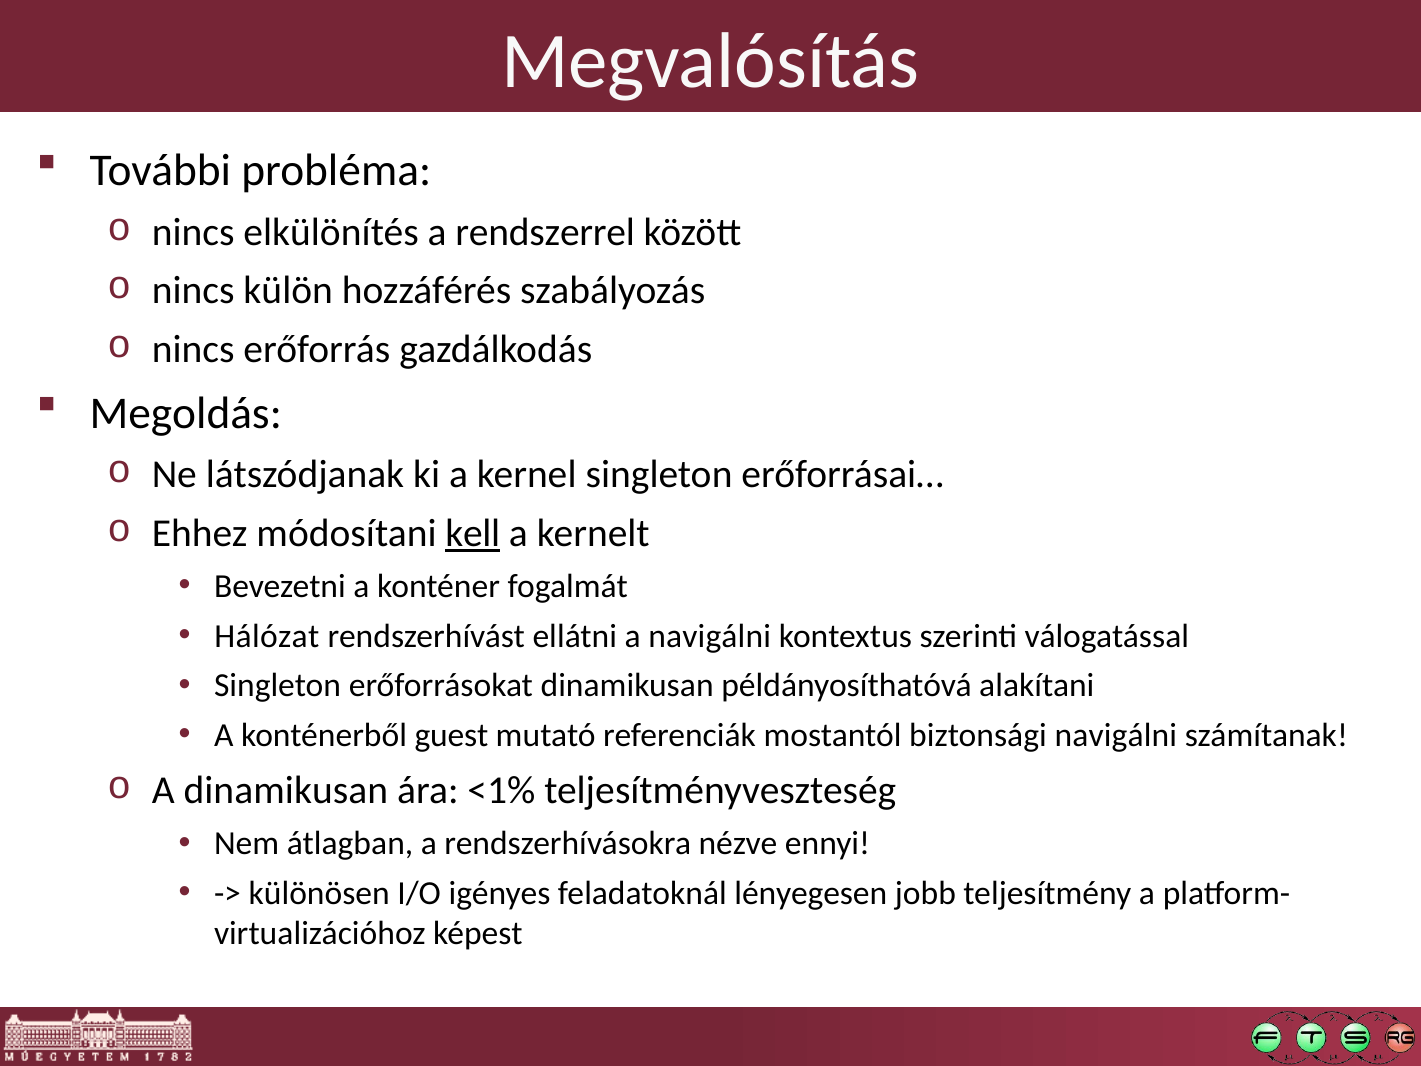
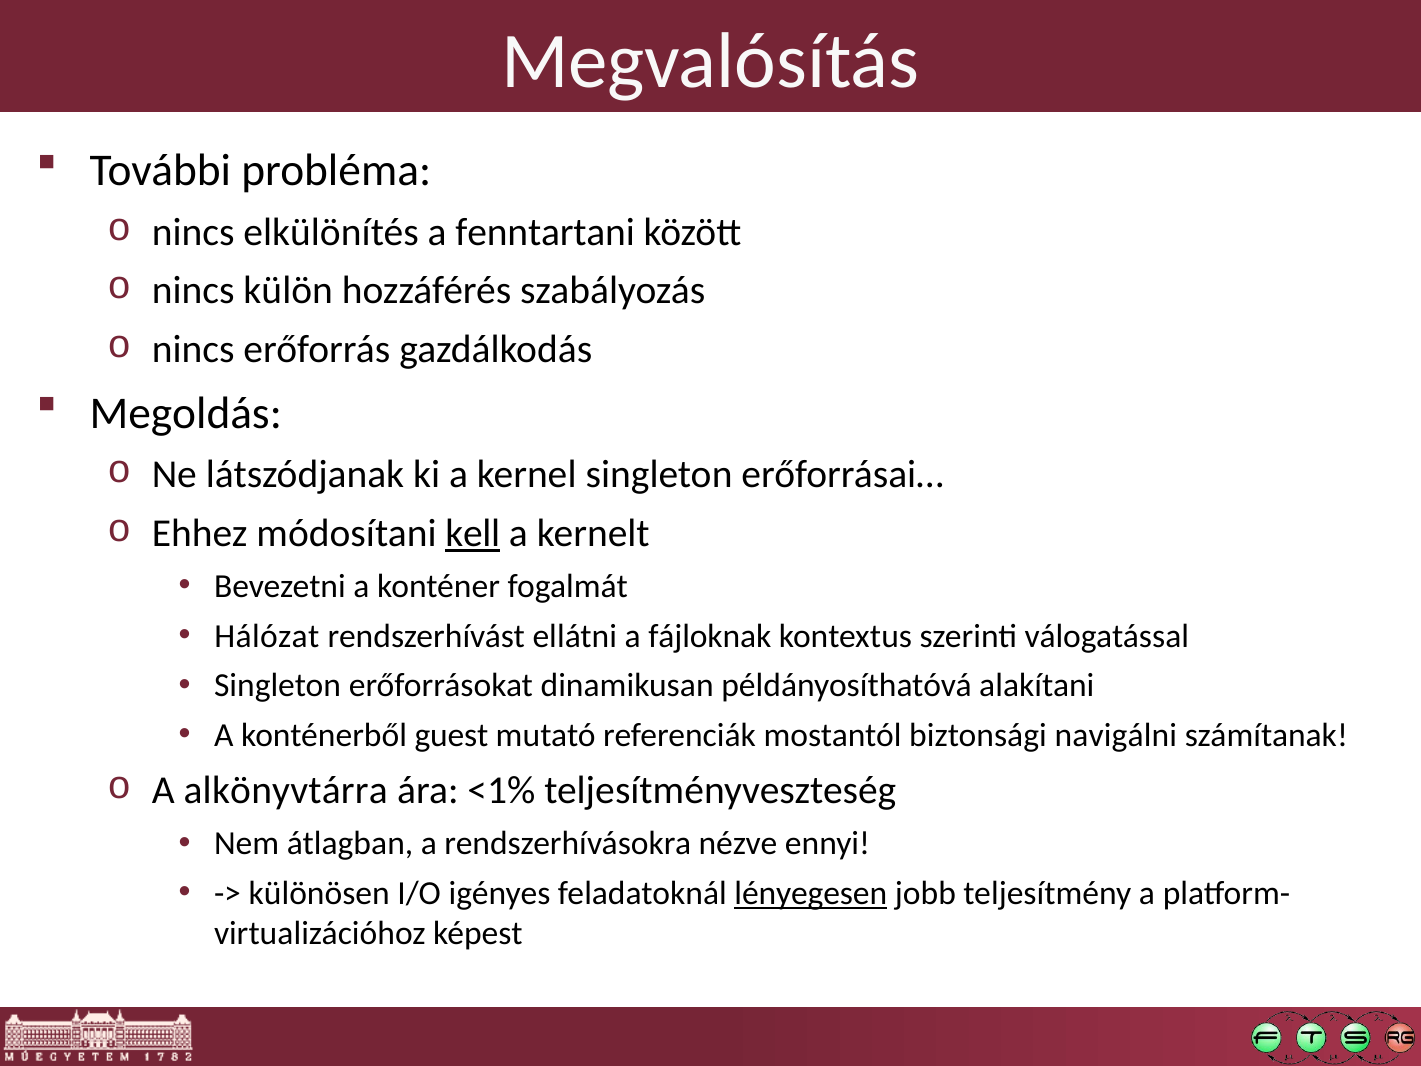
rendszerrel: rendszerrel -> fenntartani
a navigálni: navigálni -> fájloknak
A dinamikusan: dinamikusan -> alkönyvtárra
lényegesen underline: none -> present
